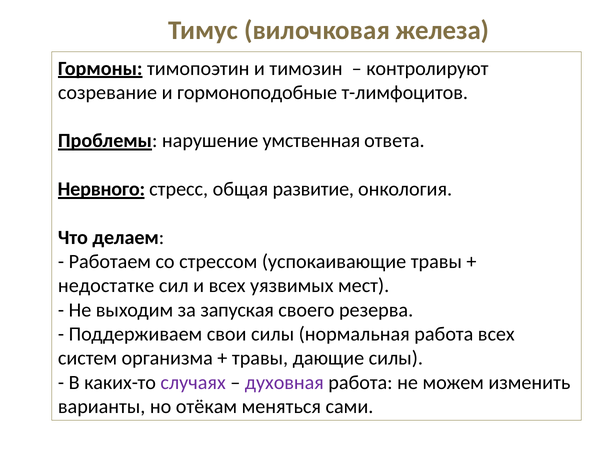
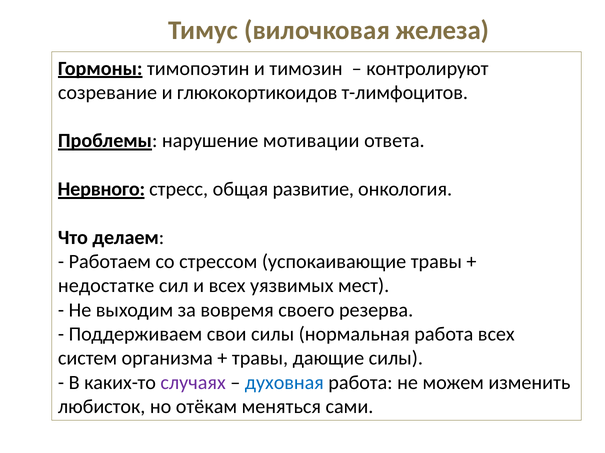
гормоноподобные: гормоноподобные -> глюкокортикоидов
умственная: умственная -> мотивации
запуская: запуская -> вовремя
духовная colour: purple -> blue
варианты: варианты -> любисток
